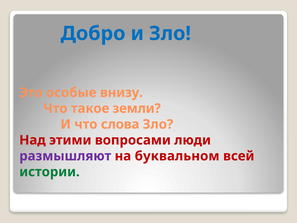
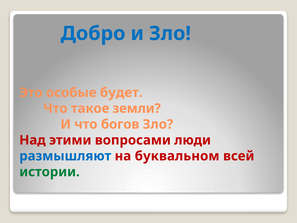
внизу: внизу -> будет
слова: слова -> богов
размышляют colour: purple -> blue
